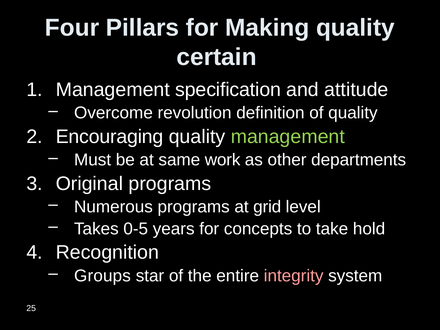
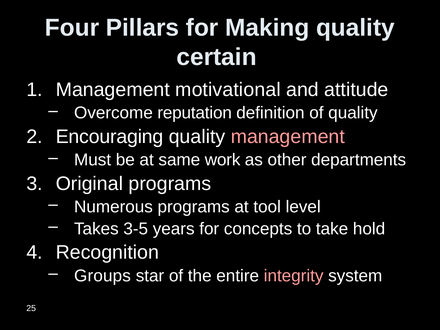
specification: specification -> motivational
revolution: revolution -> reputation
management at (288, 137) colour: light green -> pink
grid: grid -> tool
0-5: 0-5 -> 3-5
